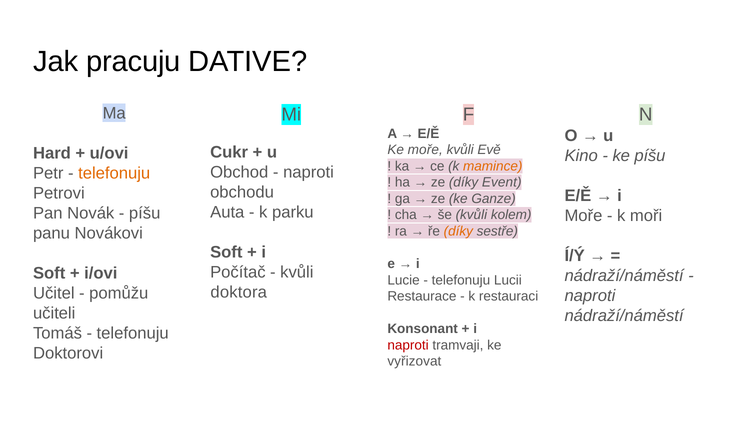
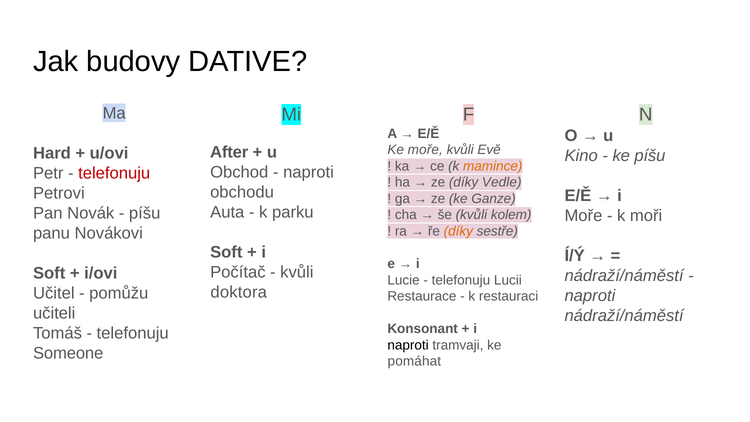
pracuju: pracuju -> budovy
Cukr: Cukr -> After
telefonuju at (114, 173) colour: orange -> red
Event: Event -> Vedle
naproti at (408, 345) colour: red -> black
Doktorovi: Doktorovi -> Someone
vyřizovat: vyřizovat -> pomáhat
